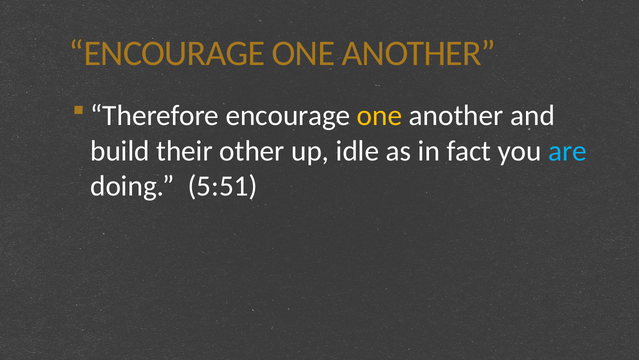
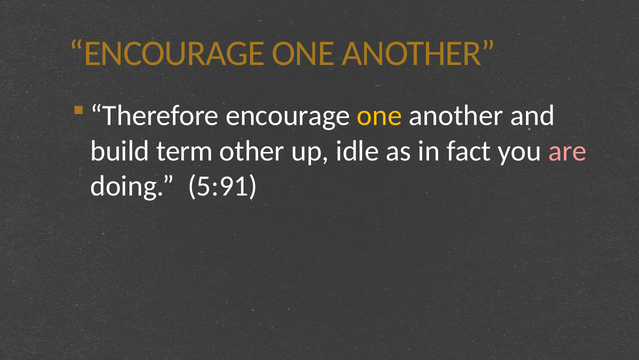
their: their -> term
are colour: light blue -> pink
5:51: 5:51 -> 5:91
